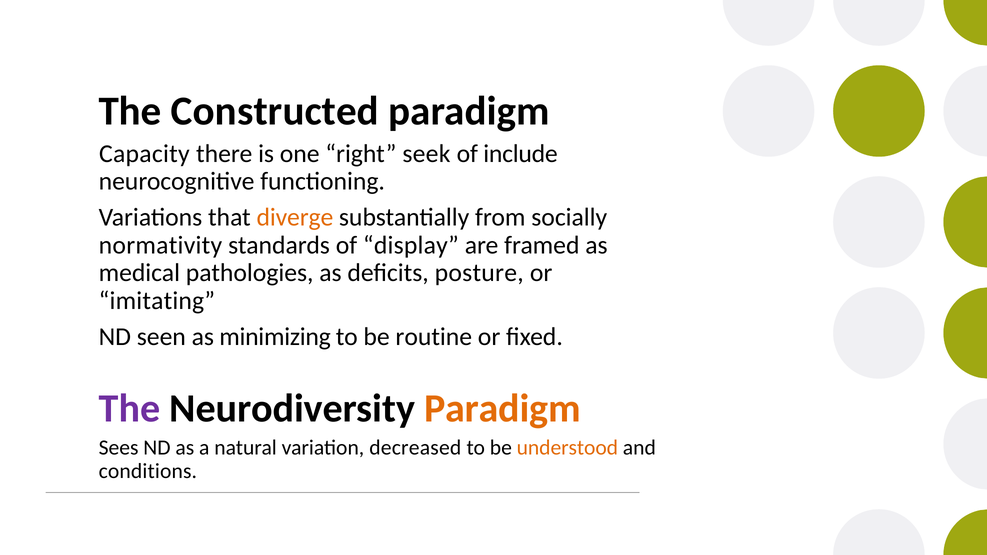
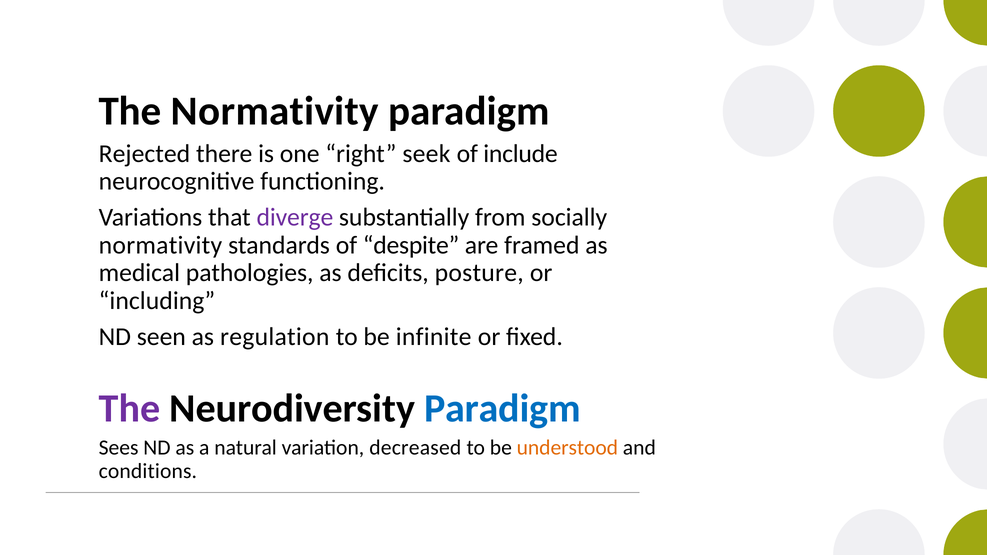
The Constructed: Constructed -> Normativity
Capacity: Capacity -> Rejected
diverge colour: orange -> purple
display: display -> despite
imitating: imitating -> including
minimizing: minimizing -> regulation
routine: routine -> infinite
Paradigm at (502, 409) colour: orange -> blue
